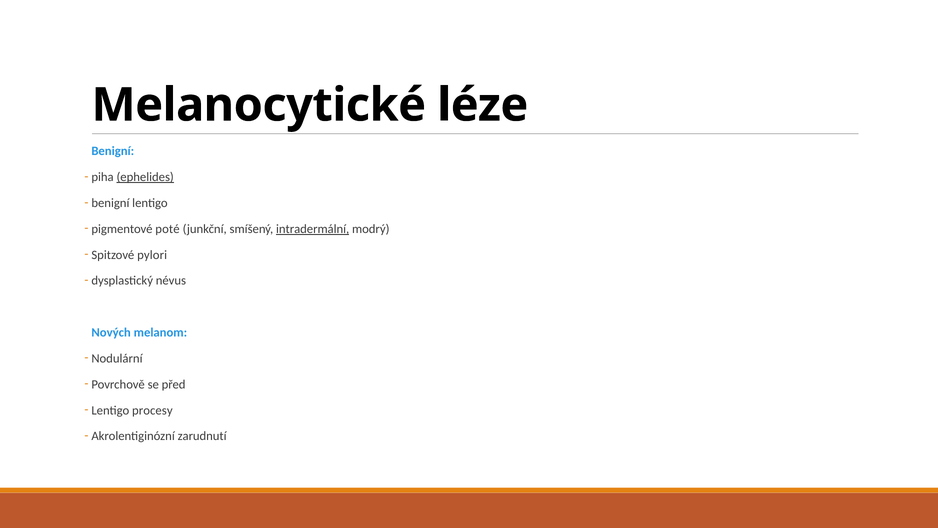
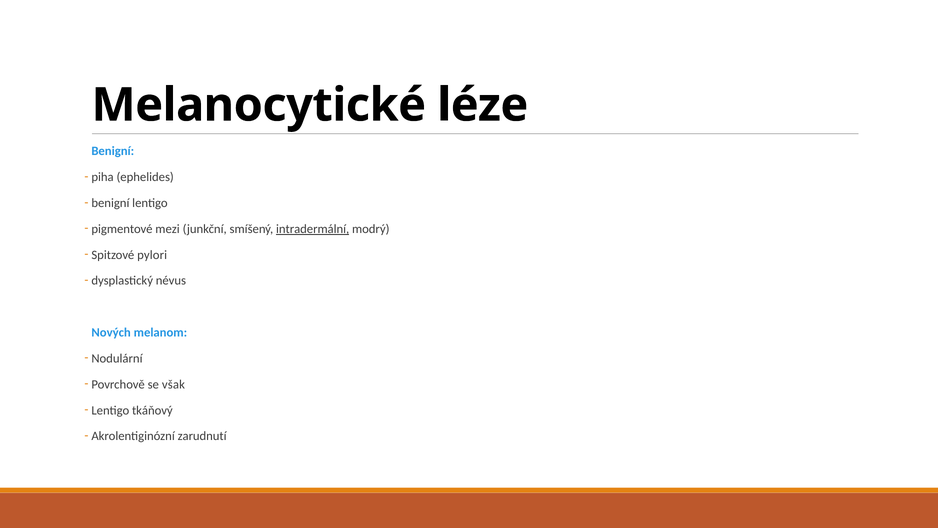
ephelides underline: present -> none
poté: poté -> mezi
před: před -> však
procesy: procesy -> tkáňový
